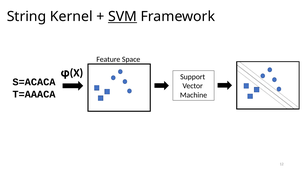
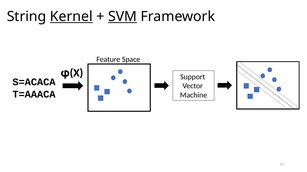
Kernel underline: none -> present
